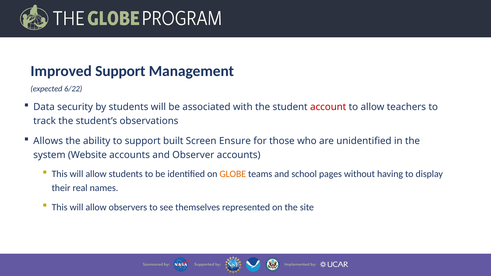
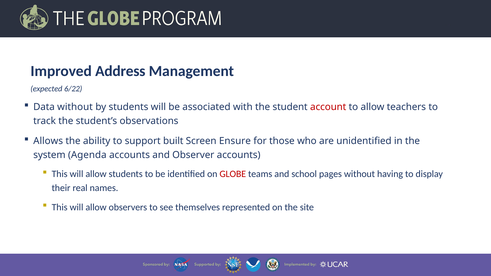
Improved Support: Support -> Address
Data security: security -> without
Website: Website -> Agenda
GLOBE colour: orange -> red
